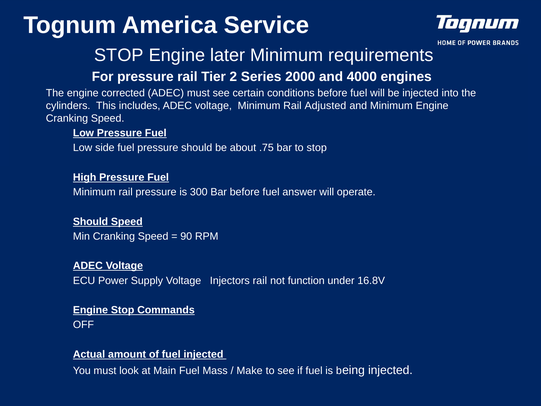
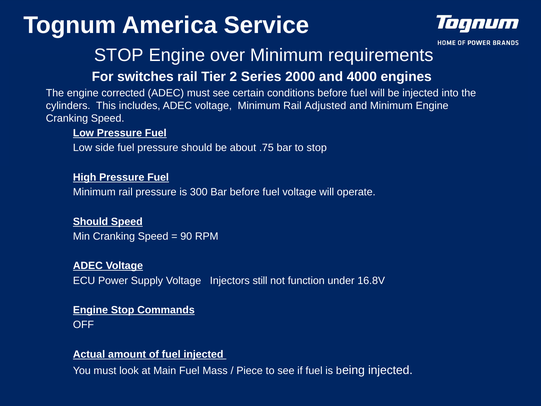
later: later -> over
For pressure: pressure -> switches
fuel answer: answer -> voltage
Injectors rail: rail -> still
Make: Make -> Piece
